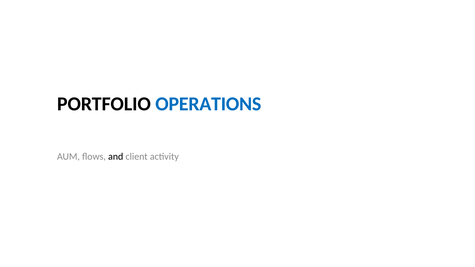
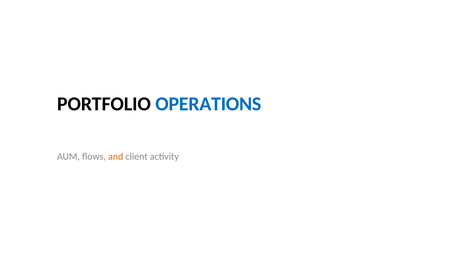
and colour: black -> orange
